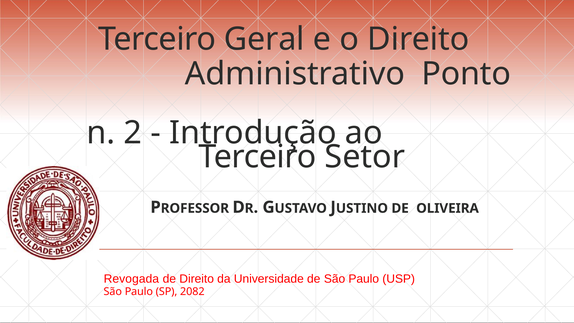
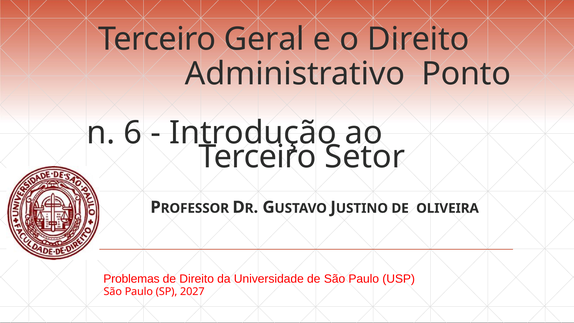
2: 2 -> 6
Revogada: Revogada -> Problemas
2082: 2082 -> 2027
